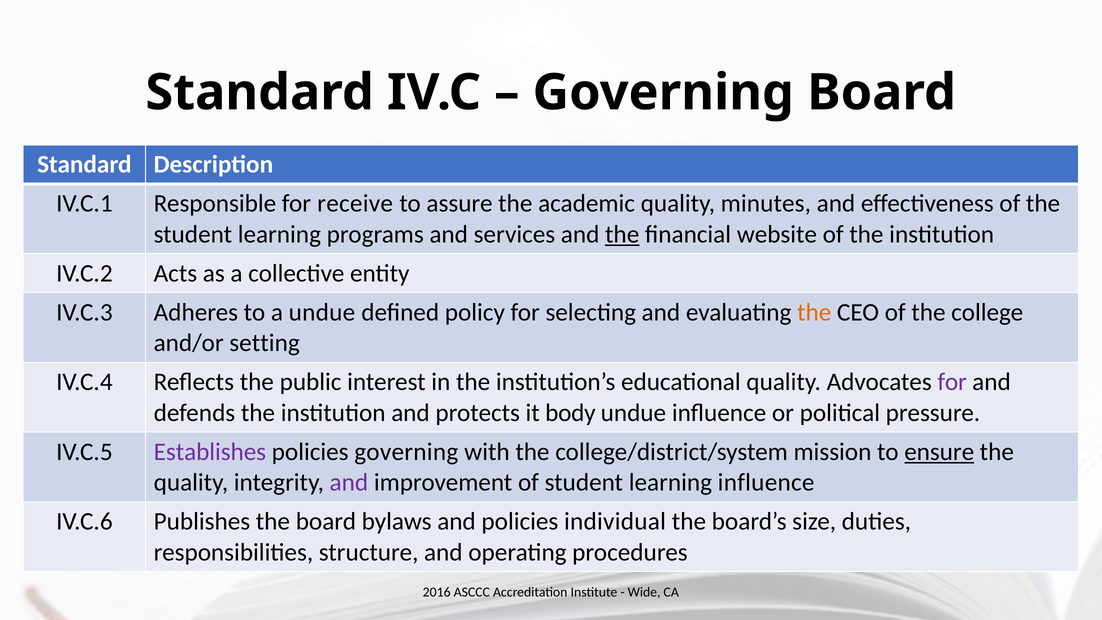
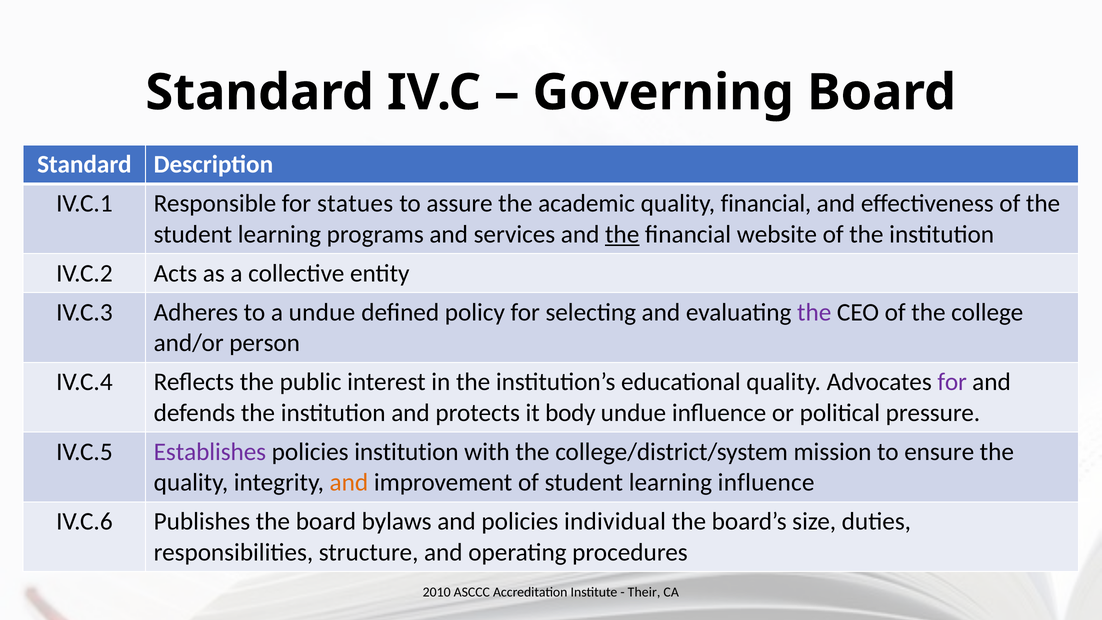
receive: receive -> statues
quality minutes: minutes -> financial
the at (814, 312) colour: orange -> purple
setting: setting -> person
policies governing: governing -> institution
ensure underline: present -> none
and at (349, 482) colour: purple -> orange
2016: 2016 -> 2010
Wide: Wide -> Their
